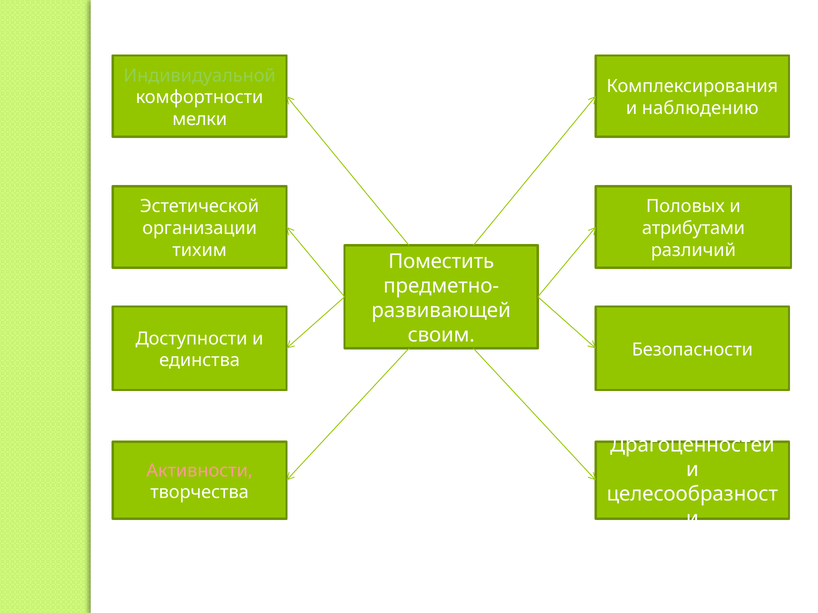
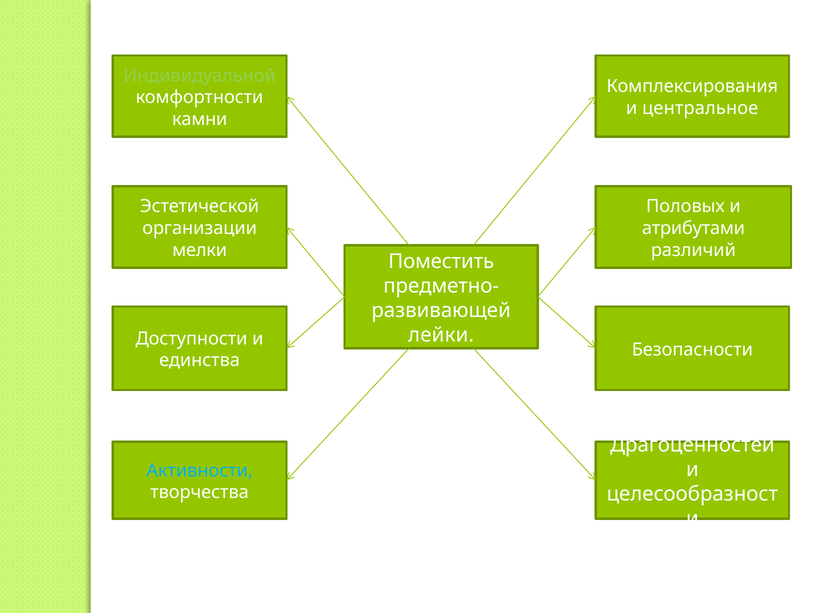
наблюдению: наблюдению -> центральное
мелки: мелки -> камни
тихим: тихим -> мелки
своим: своим -> лейки
Активности colour: pink -> light blue
